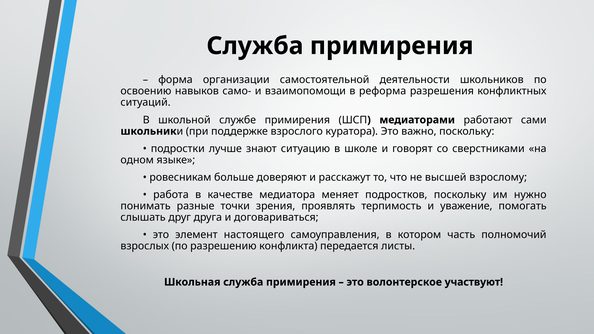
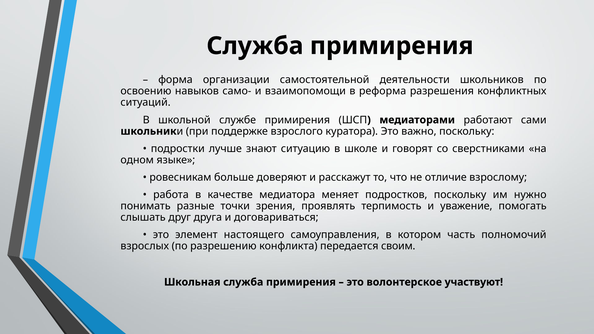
высшей: высшей -> отличие
листы: листы -> своим
